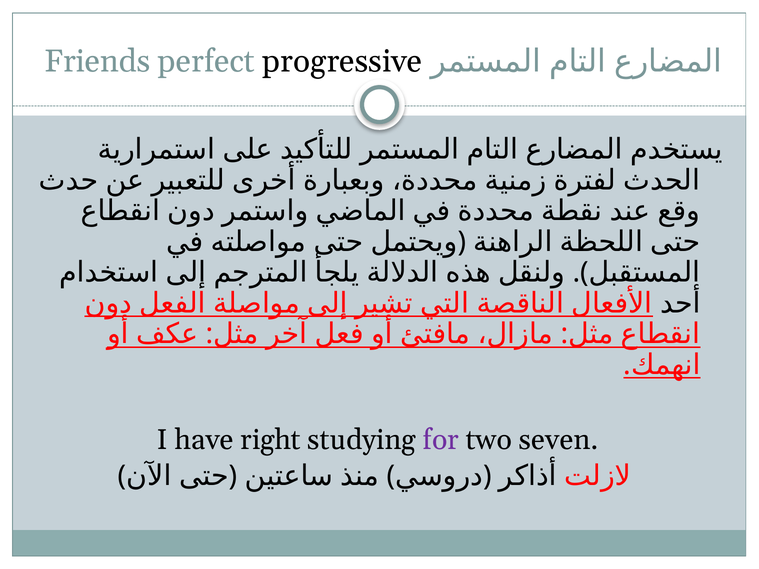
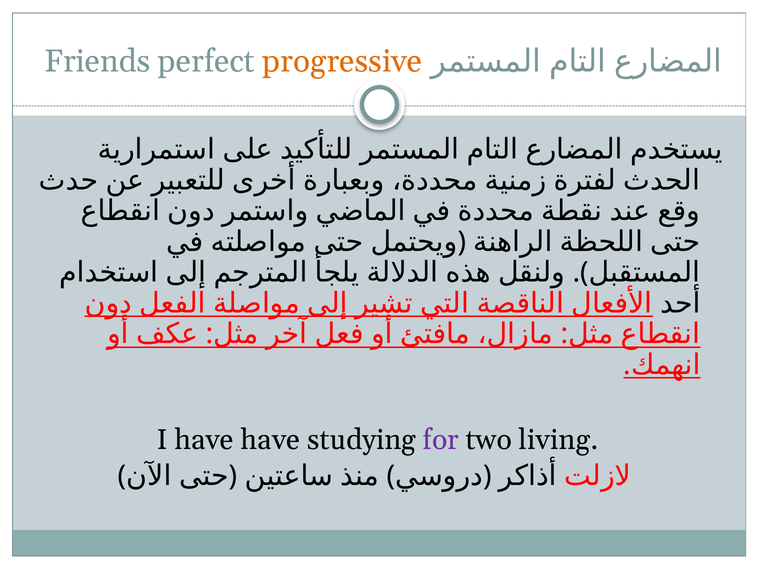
progressive colour: black -> orange
have right: right -> have
seven: seven -> living
